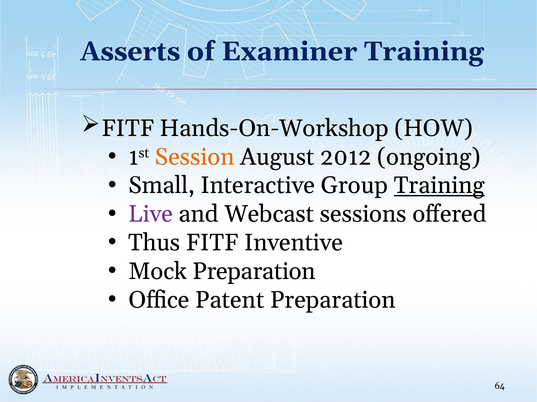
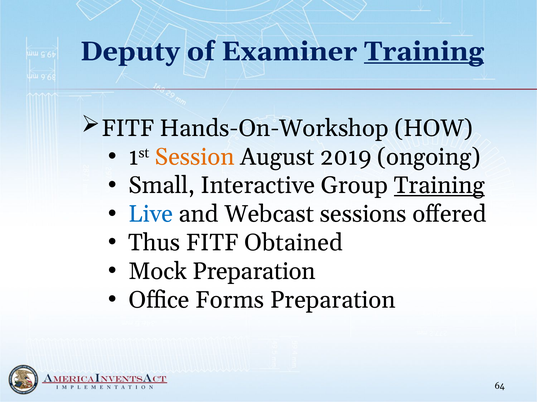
Asserts: Asserts -> Deputy
Training at (424, 52) underline: none -> present
2012: 2012 -> 2019
Live colour: purple -> blue
Inventive: Inventive -> Obtained
Patent: Patent -> Forms
